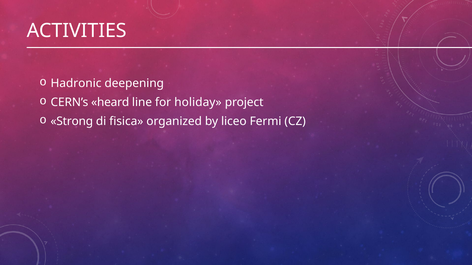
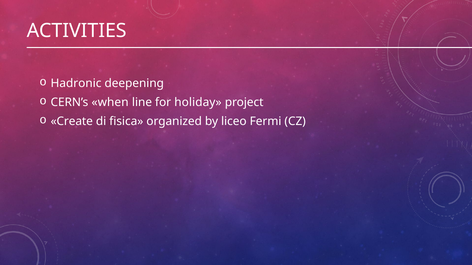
heard: heard -> when
Strong: Strong -> Create
